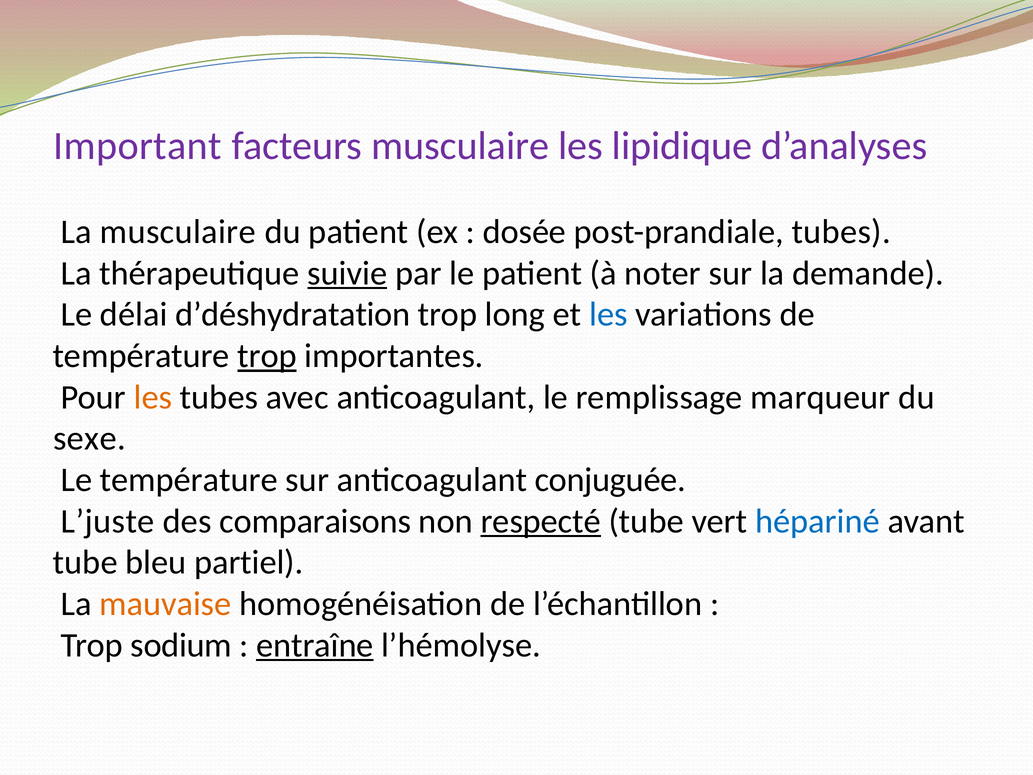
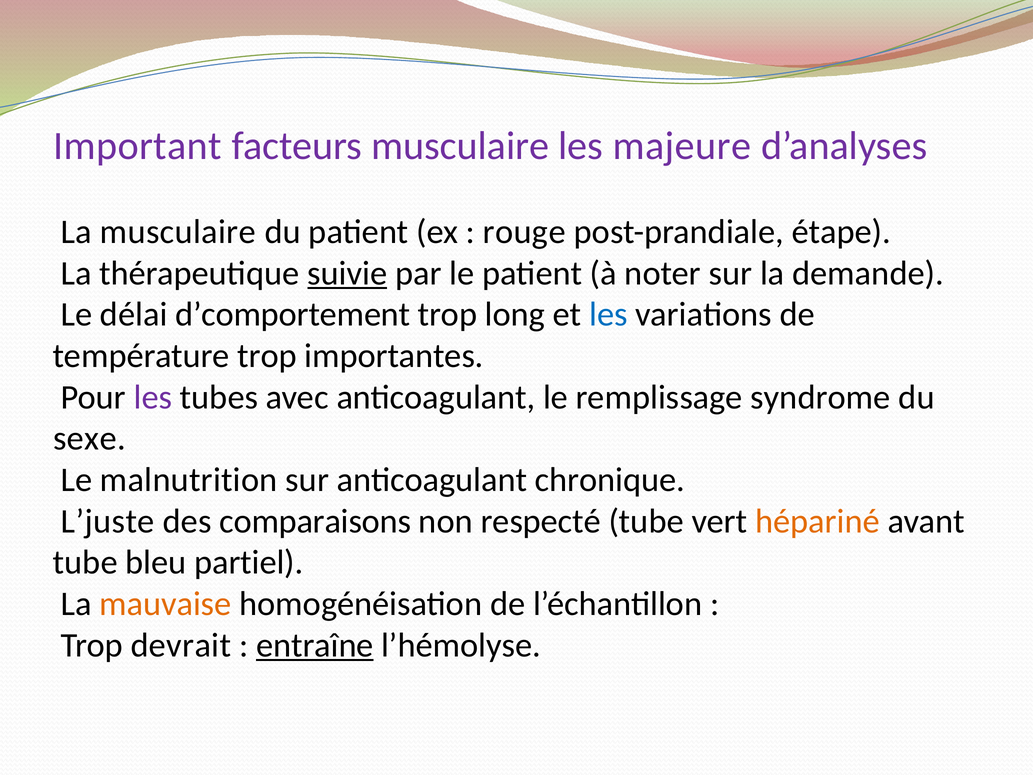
lipidique: lipidique -> majeure
dosée: dosée -> rouge
post-prandiale tubes: tubes -> étape
d’déshydratation: d’déshydratation -> d’comportement
trop at (267, 356) underline: present -> none
les at (153, 397) colour: orange -> purple
marqueur: marqueur -> syndrome
Le température: température -> malnutrition
conjuguée: conjuguée -> chronique
respecté underline: present -> none
hépariné colour: blue -> orange
sodium: sodium -> devrait
